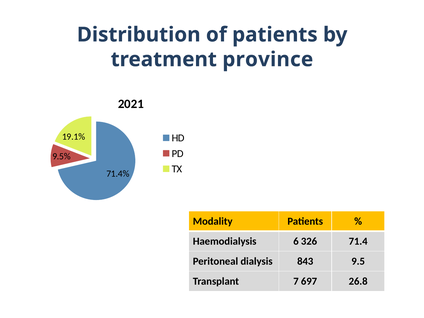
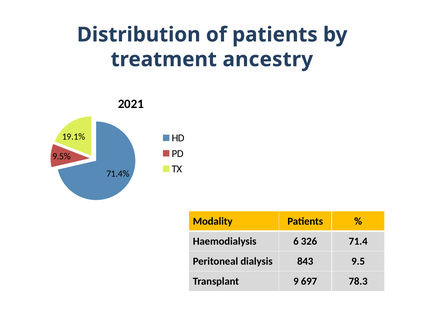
province: province -> ancestry
7: 7 -> 9
26.8: 26.8 -> 78.3
